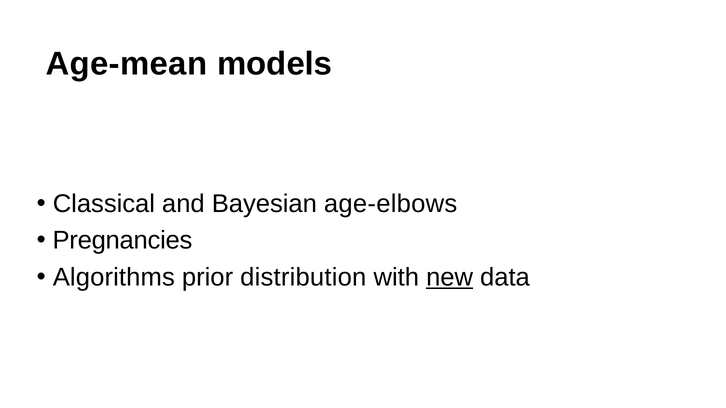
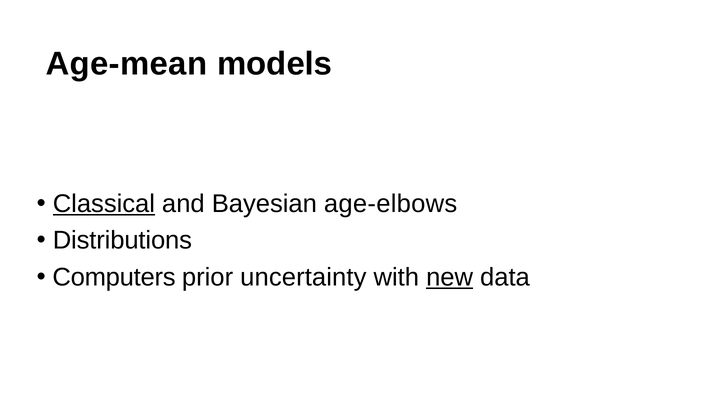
Classical underline: none -> present
Pregnancies: Pregnancies -> Distributions
Algorithms: Algorithms -> Computers
distribution: distribution -> uncertainty
